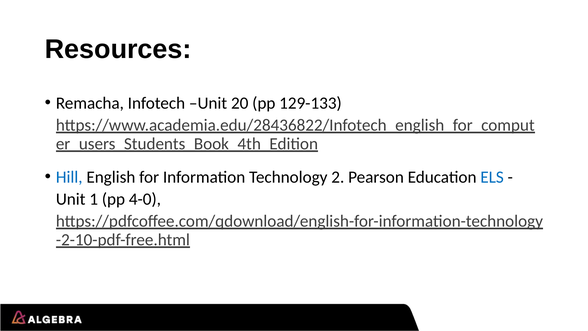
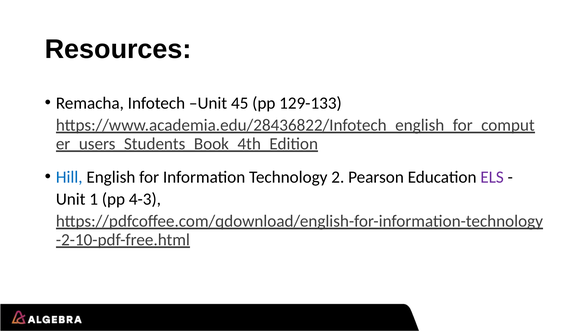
20: 20 -> 45
ELS colour: blue -> purple
4-0: 4-0 -> 4-3
